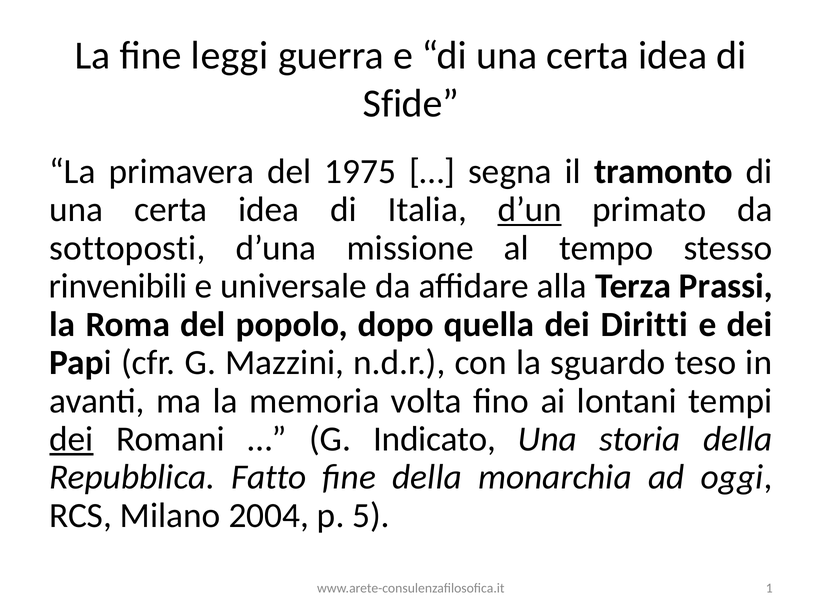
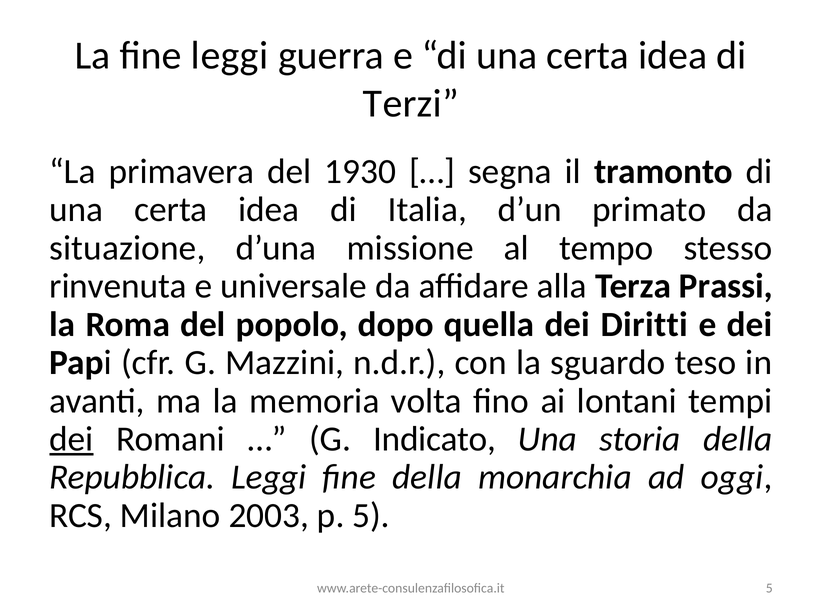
Sfide: Sfide -> Terzi
1975: 1975 -> 1930
d’un underline: present -> none
sottoposti: sottoposti -> situazione
rinvenibili: rinvenibili -> rinvenuta
Repubblica Fatto: Fatto -> Leggi
2004: 2004 -> 2003
www.arete-consulenzafilosofica.it 1: 1 -> 5
